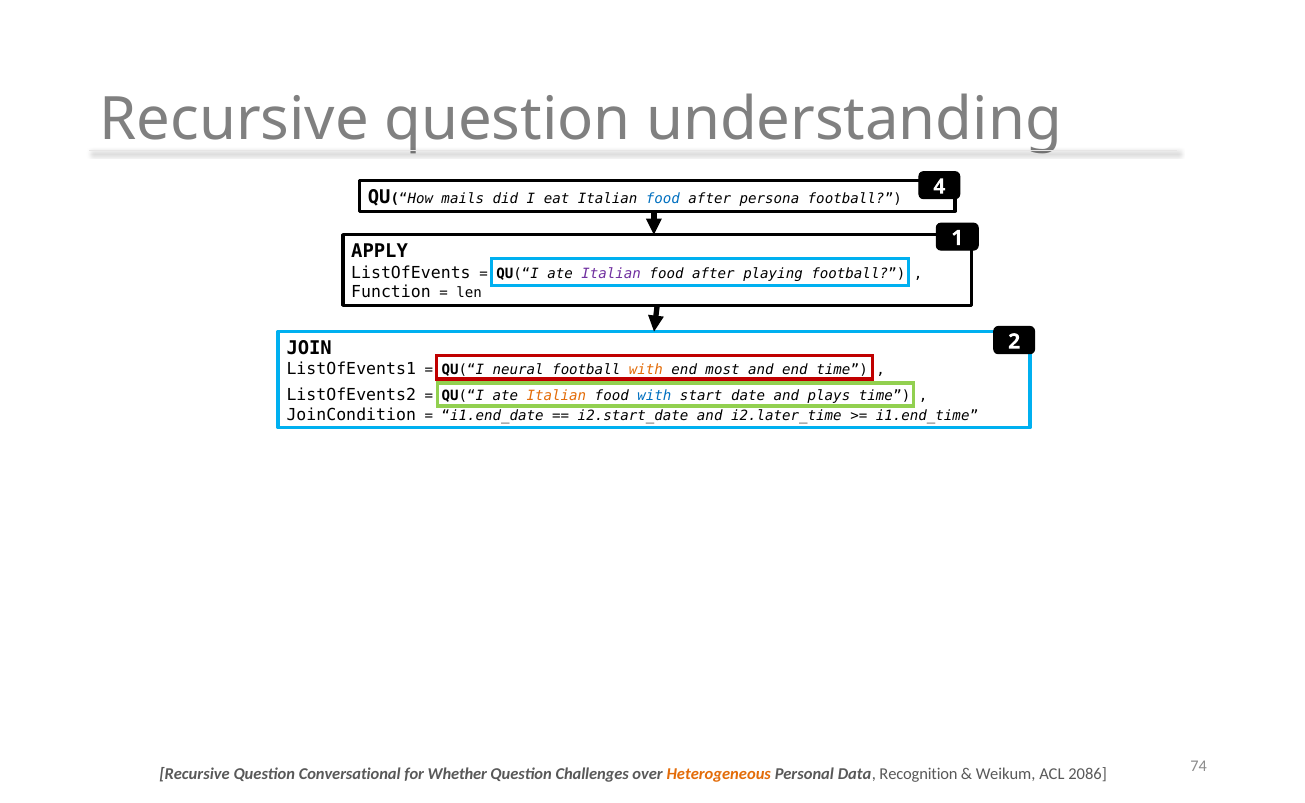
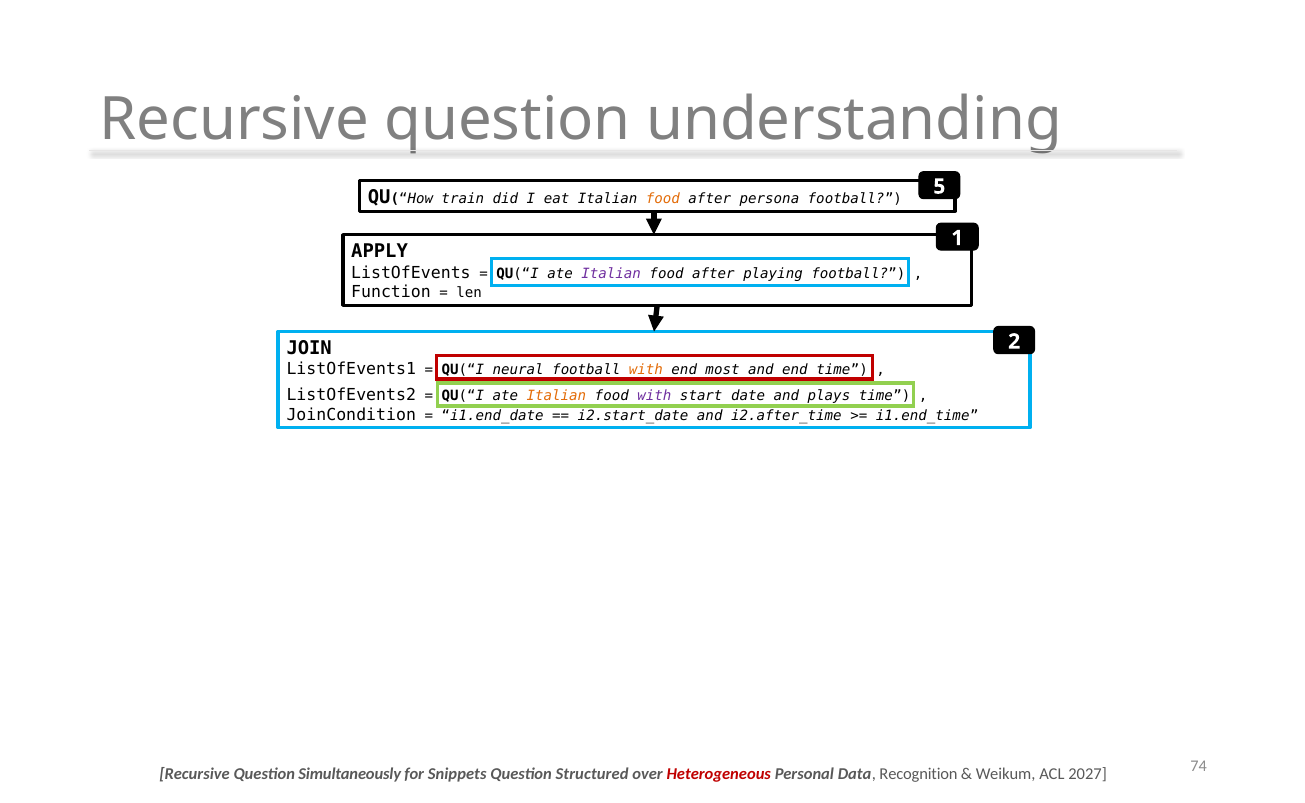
mails: mails -> train
food at (663, 199) colour: blue -> orange
4: 4 -> 5
with at (654, 396) colour: blue -> purple
i2.later_time: i2.later_time -> i2.after_time
Conversational: Conversational -> Simultaneously
Whether: Whether -> Snippets
Challenges: Challenges -> Structured
Heterogeneous colour: orange -> red
2086: 2086 -> 2027
